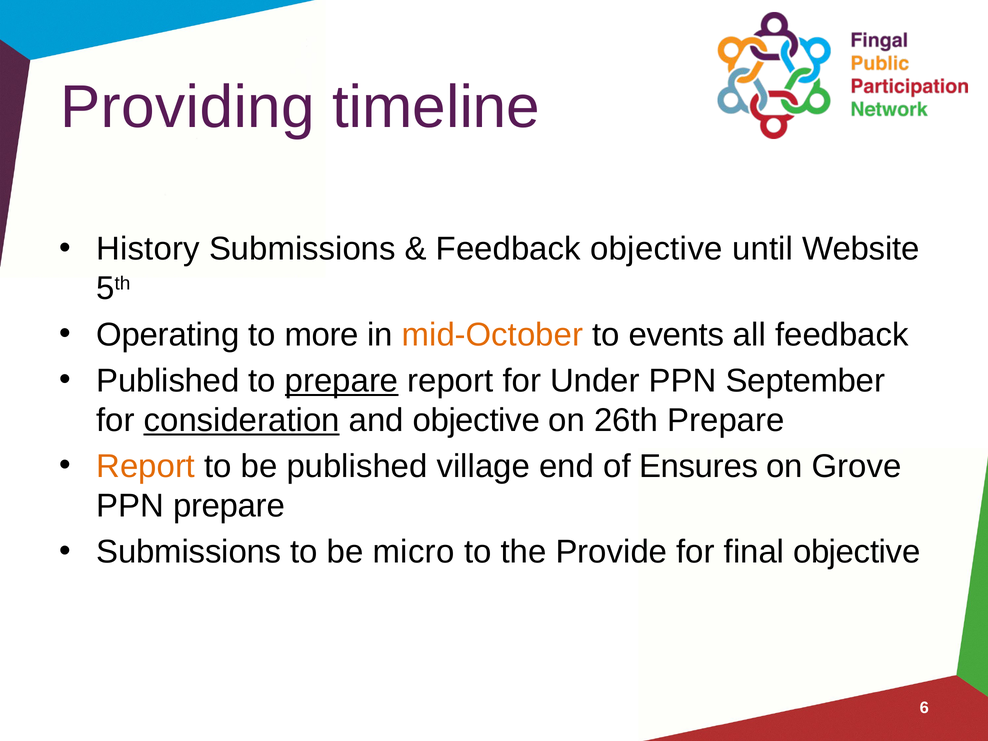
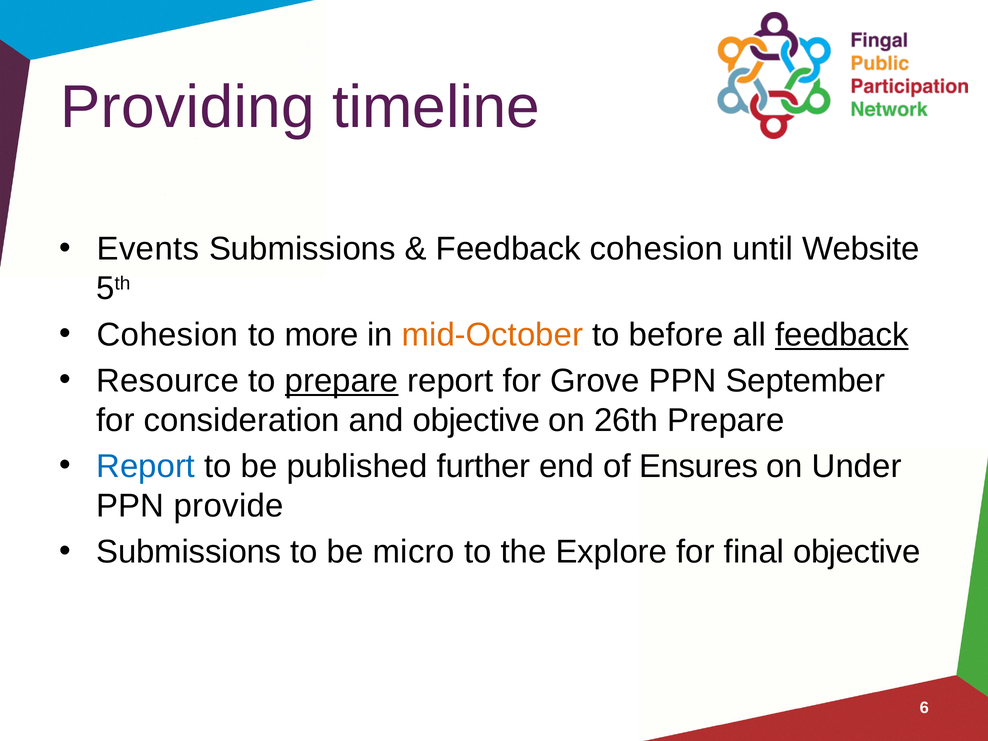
History: History -> Events
Feedback objective: objective -> cohesion
Operating at (168, 335): Operating -> Cohesion
events: events -> before
feedback at (842, 335) underline: none -> present
Published at (168, 381): Published -> Resource
Under: Under -> Grove
consideration underline: present -> none
Report at (146, 466) colour: orange -> blue
village: village -> further
Grove: Grove -> Under
PPN prepare: prepare -> provide
Provide: Provide -> Explore
